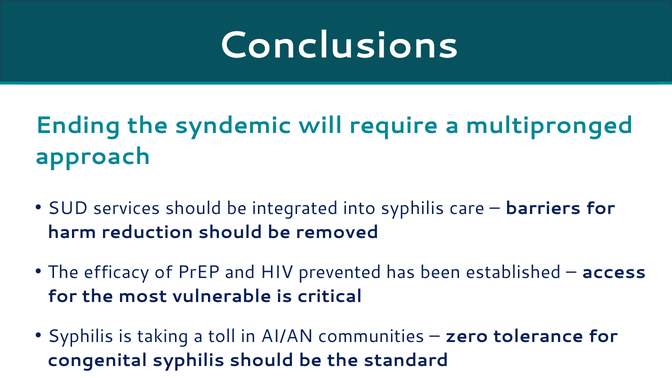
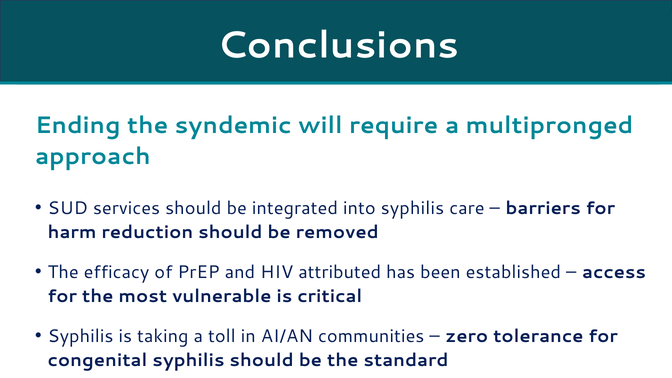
prevented: prevented -> attributed
